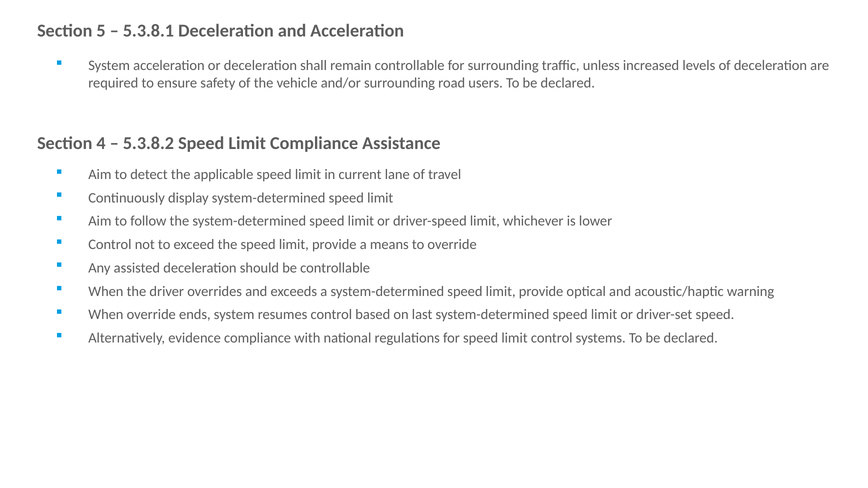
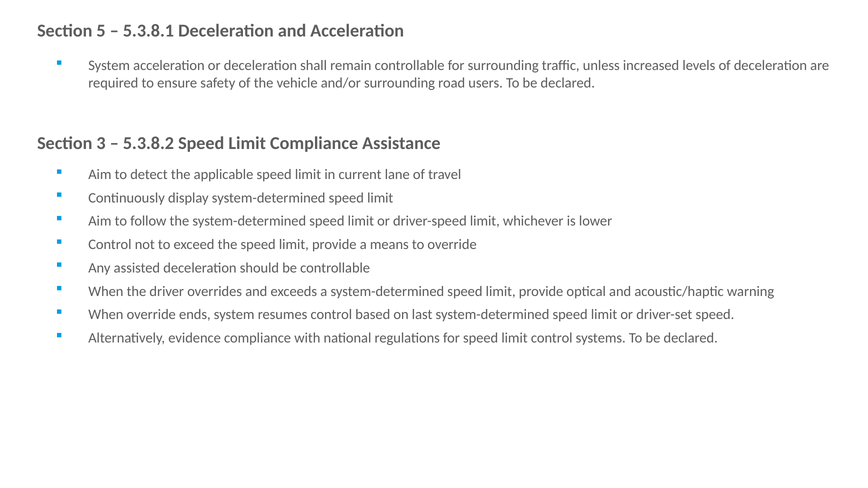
4: 4 -> 3
